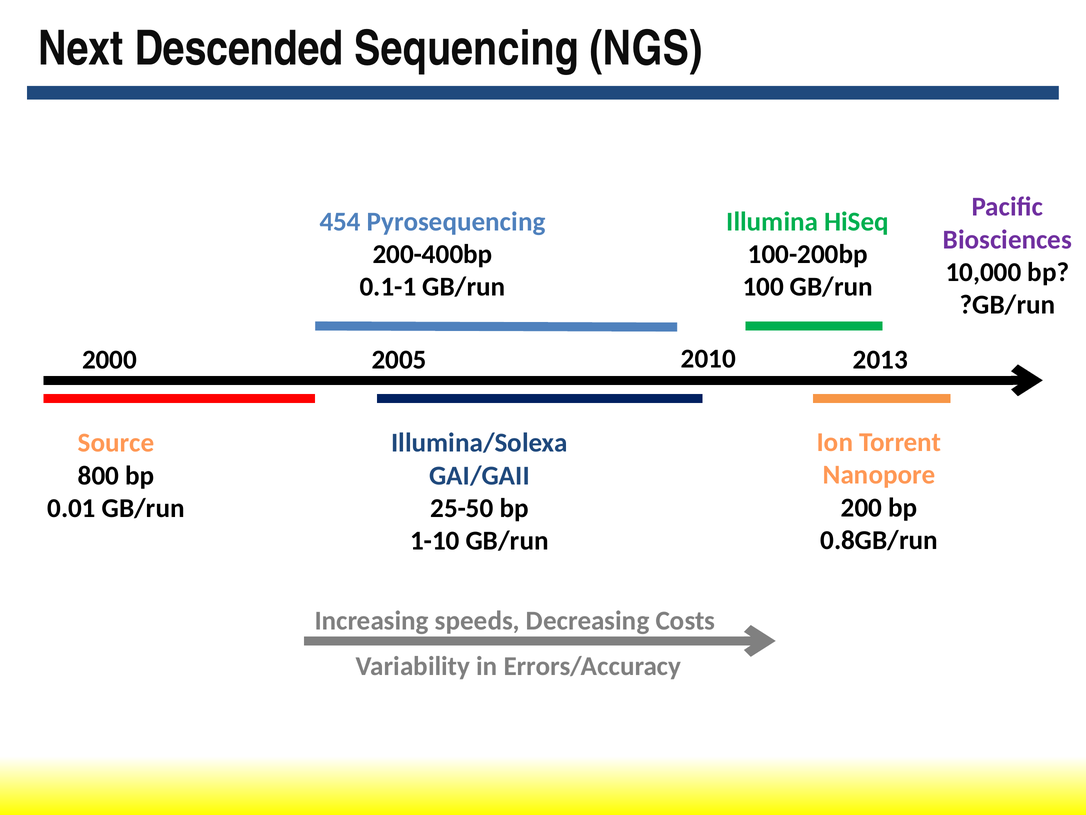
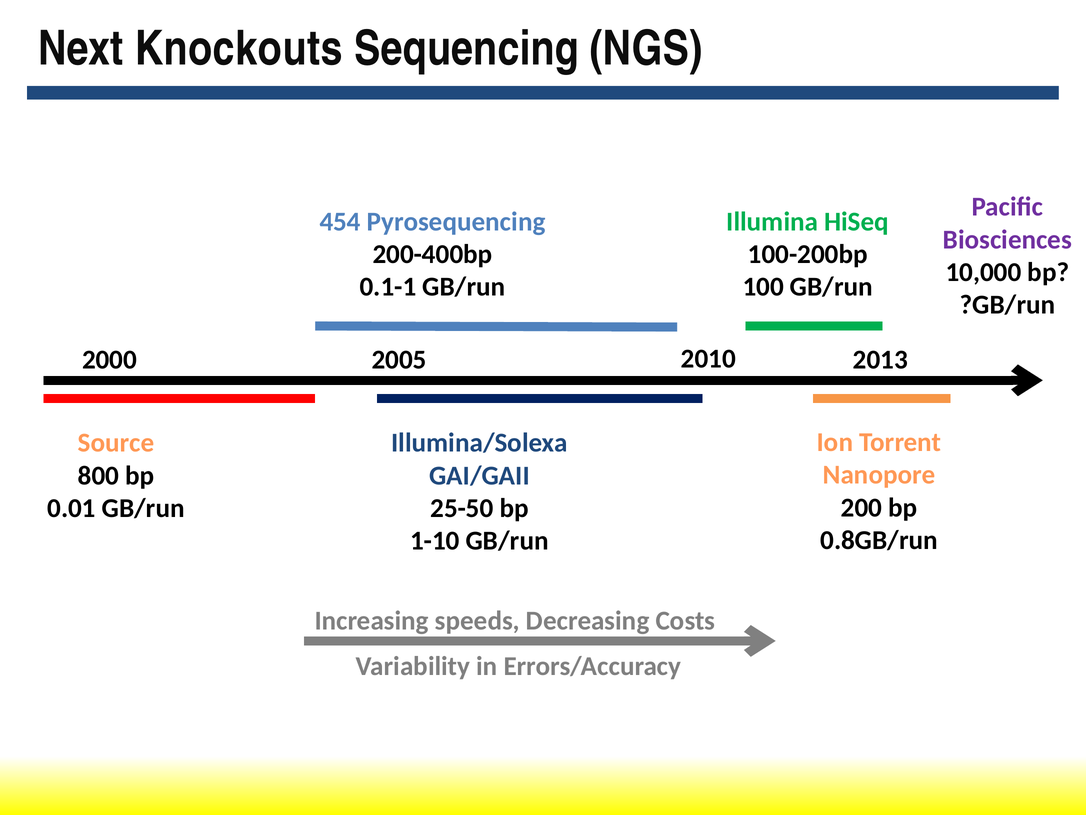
Descended: Descended -> Knockouts
